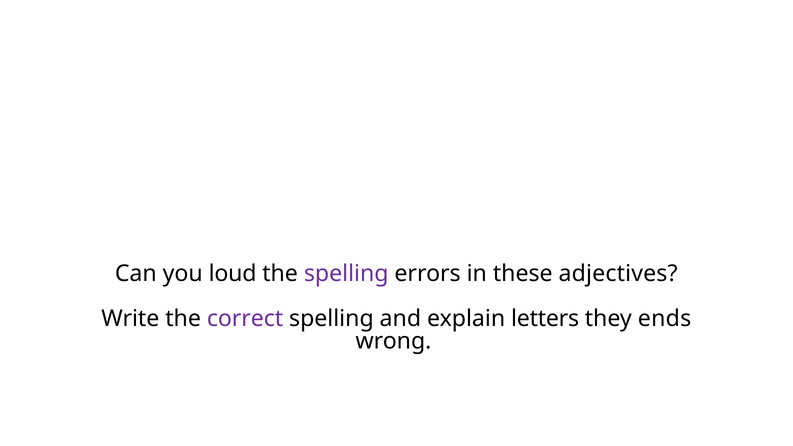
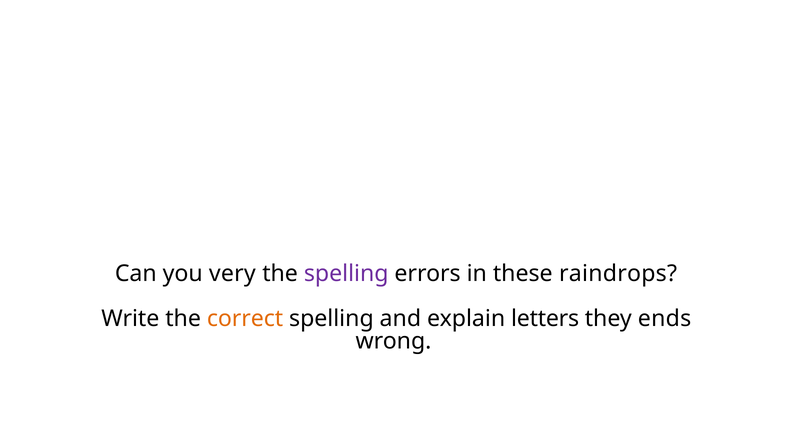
loud: loud -> very
adjectives: adjectives -> raindrops
correct colour: purple -> orange
